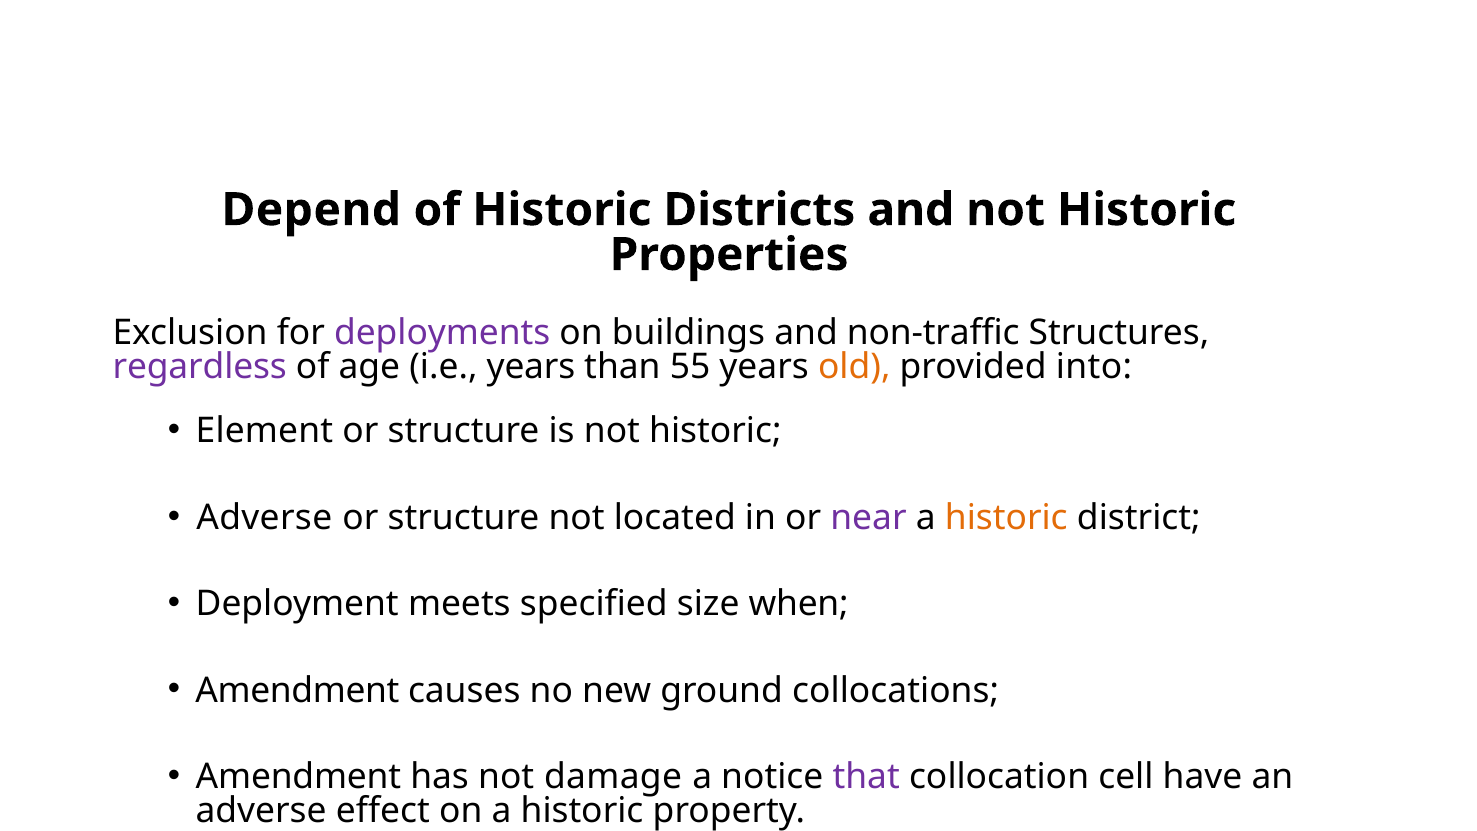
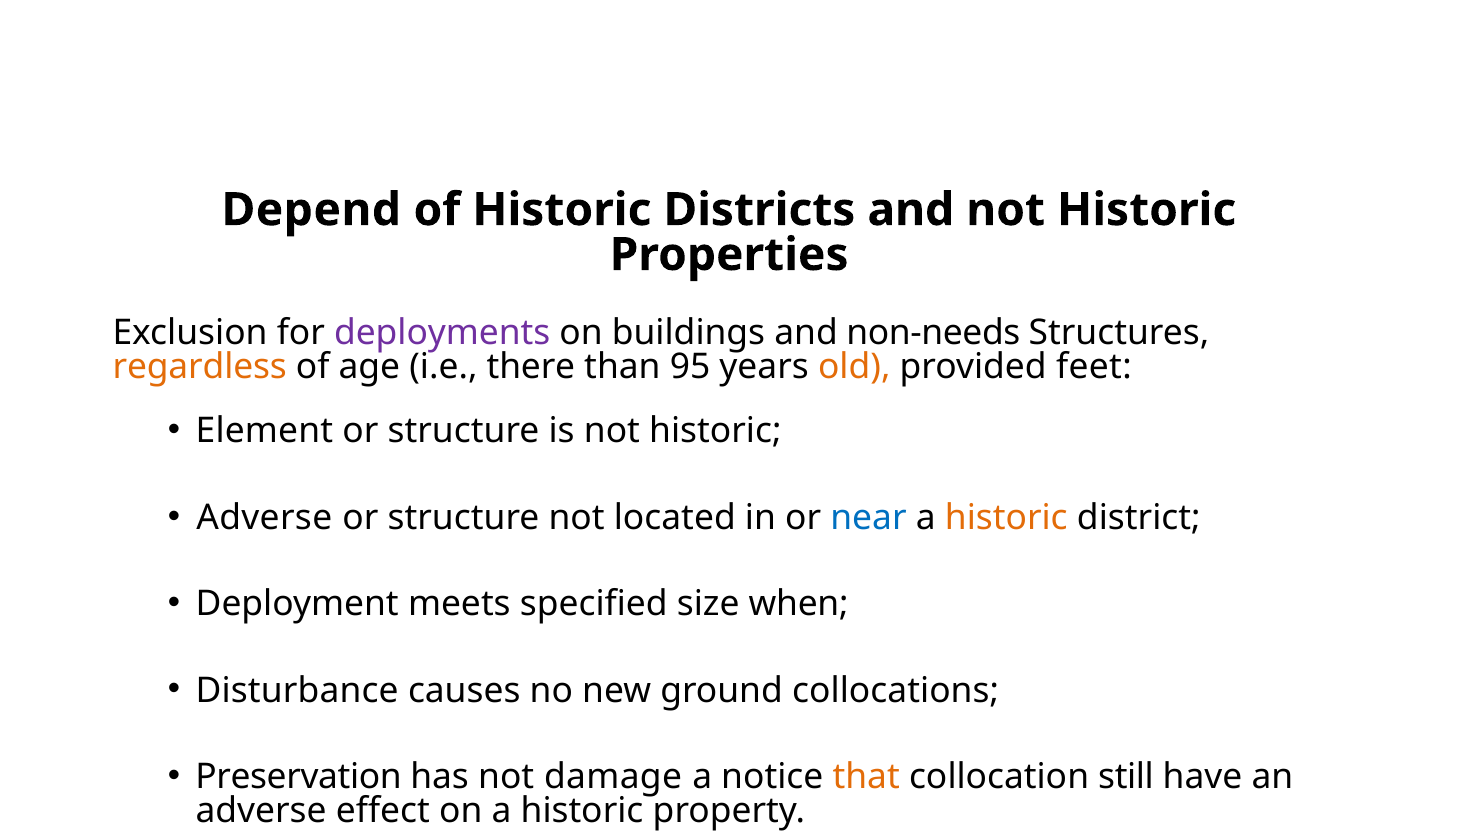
non-traffic: non-traffic -> non-needs
regardless colour: purple -> orange
i.e years: years -> there
55: 55 -> 95
into: into -> feet
near colour: purple -> blue
Amendment at (297, 690): Amendment -> Disturbance
Amendment at (298, 777): Amendment -> Preservation
that colour: purple -> orange
cell: cell -> still
